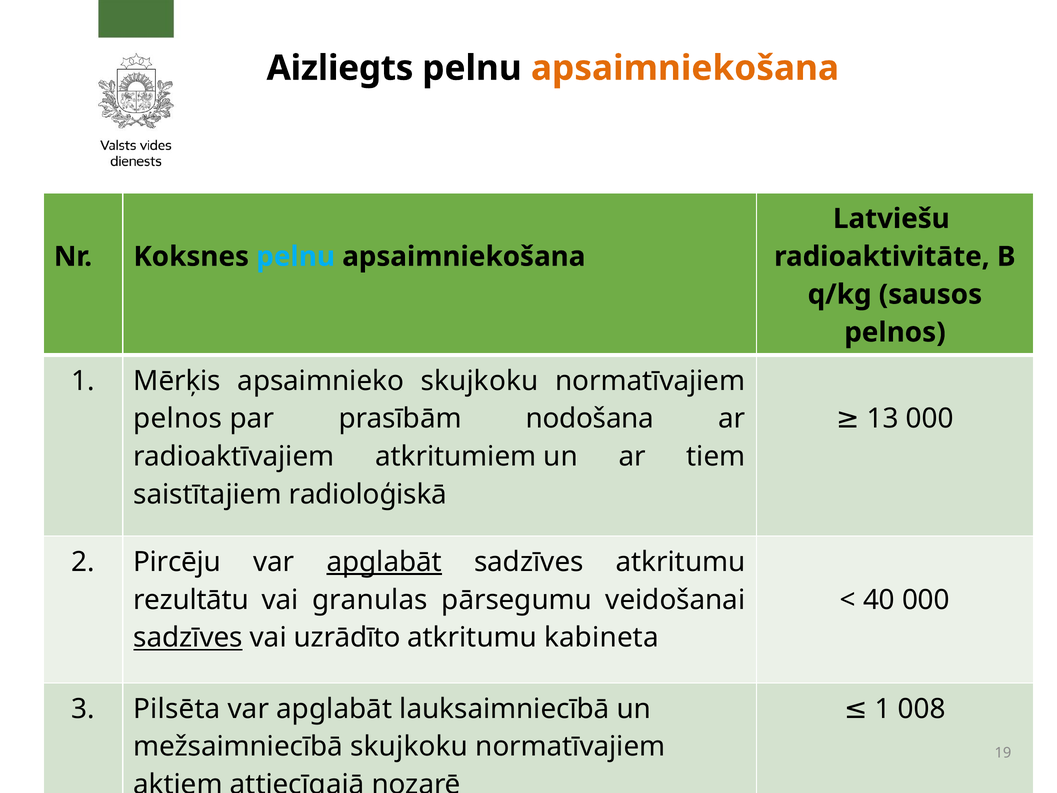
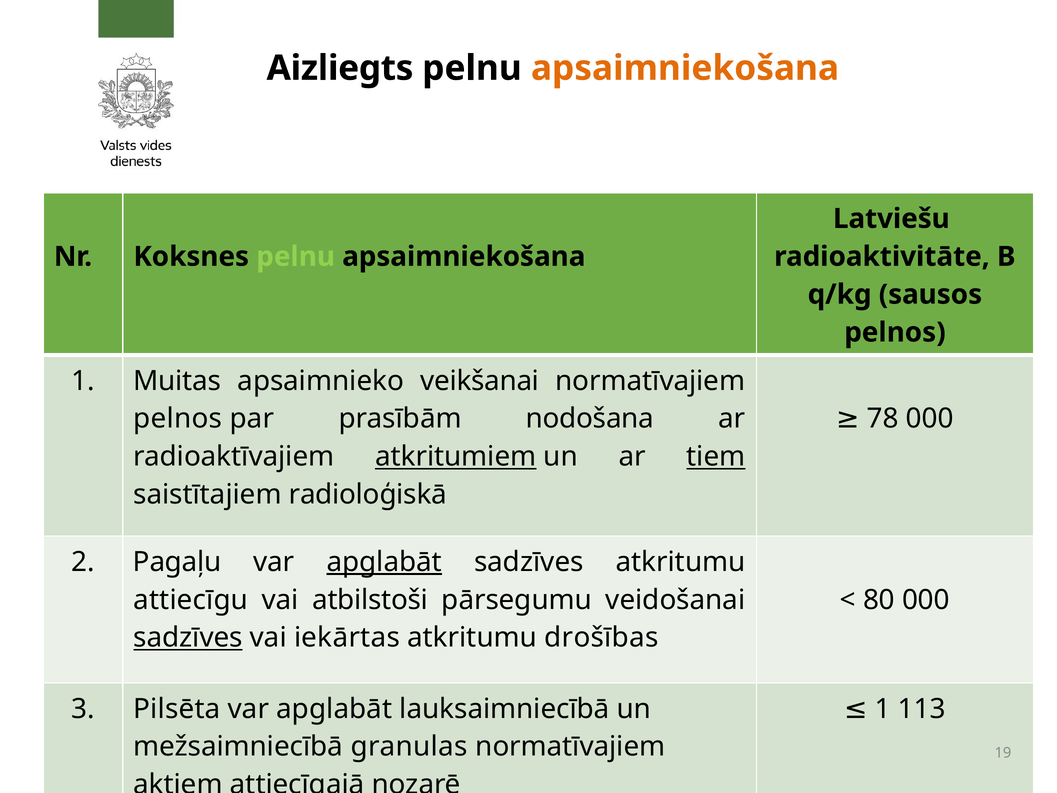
pelnu at (296, 257) colour: light blue -> light green
Mērķis: Mērķis -> Muitas
apsaimnieko skujkoku: skujkoku -> veikšanai
13: 13 -> 78
atkritumiem underline: none -> present
tiem underline: none -> present
Pircēju: Pircēju -> Pagaļu
rezultātu: rezultātu -> attiecīgu
granulas: granulas -> atbilstoši
40: 40 -> 80
uzrādīto: uzrādīto -> iekārtas
kabineta: kabineta -> drošības
008: 008 -> 113
mežsaimniecībā skujkoku: skujkoku -> granulas
